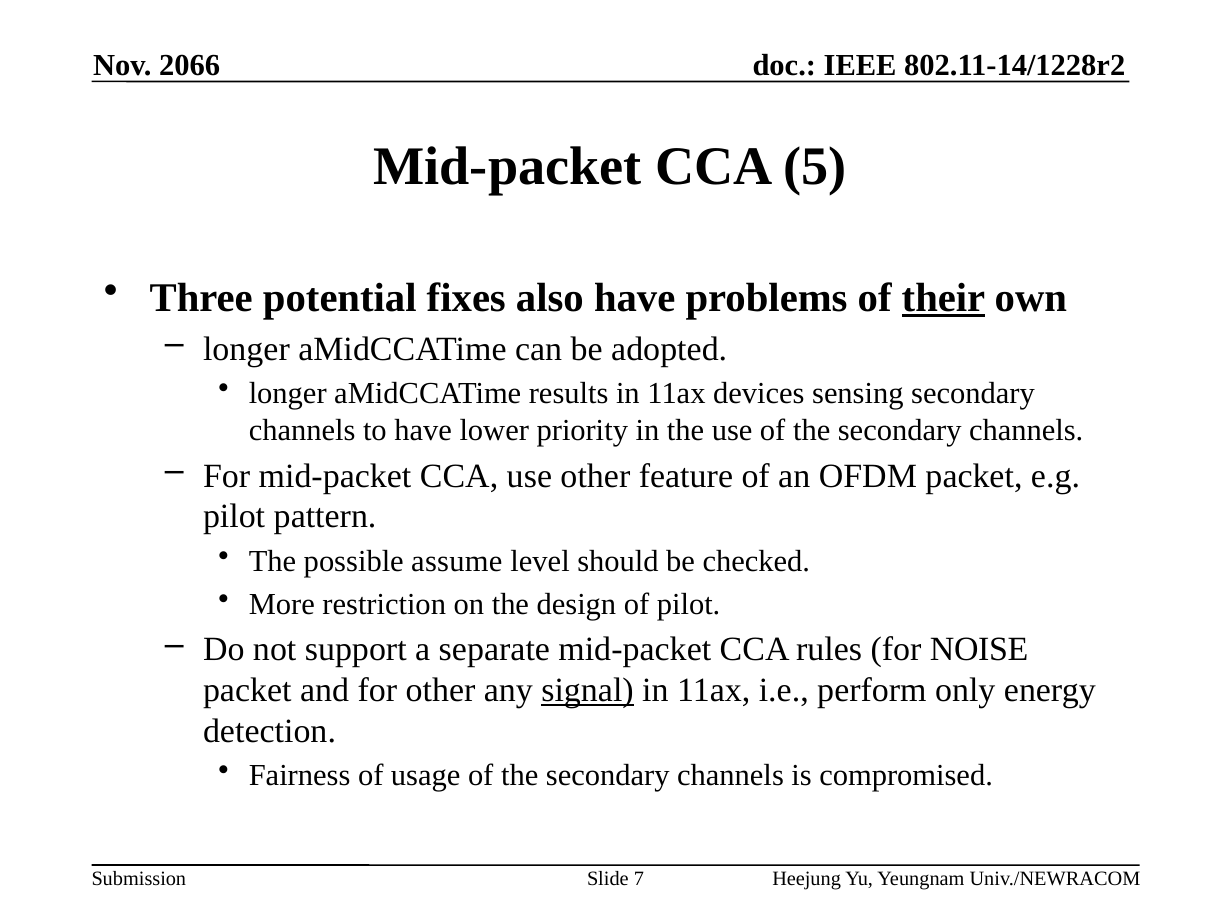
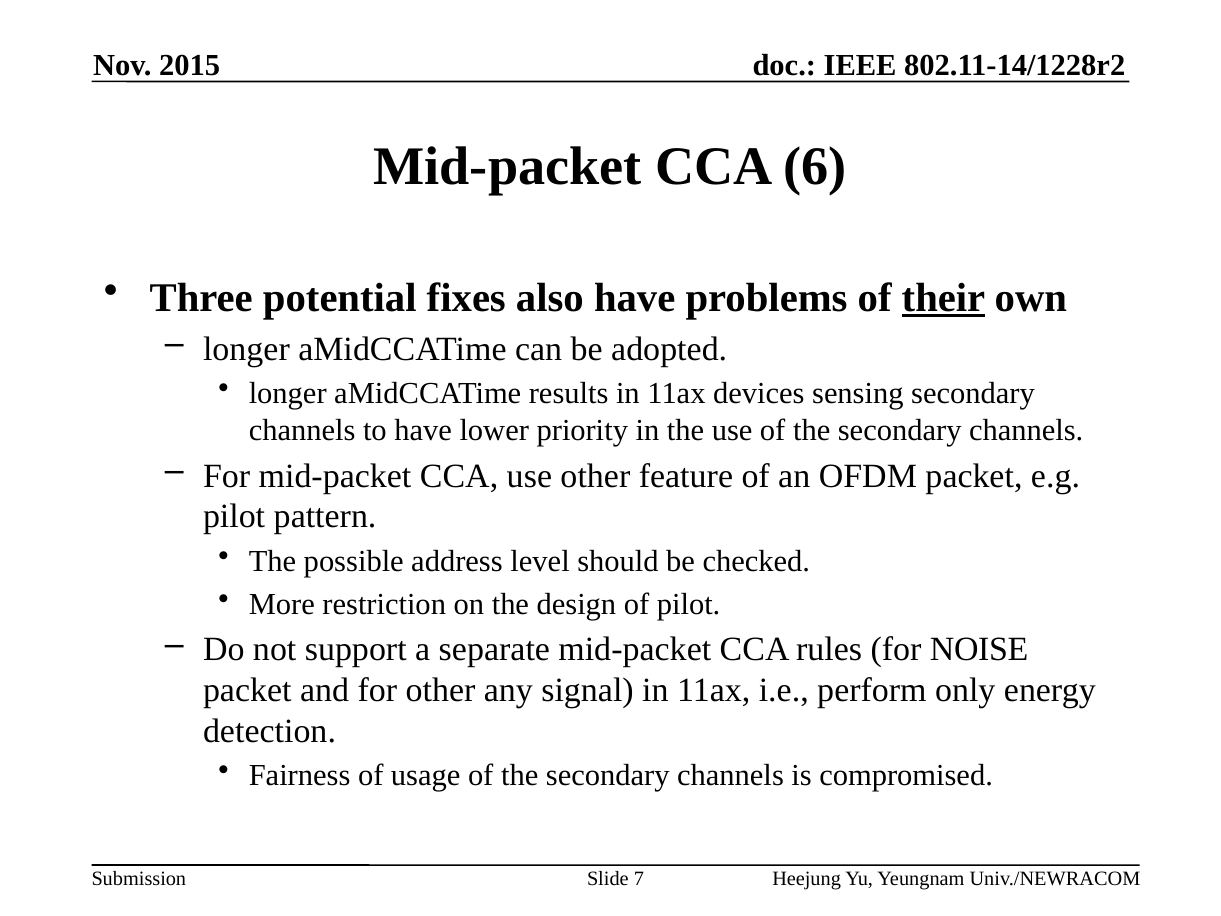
2066: 2066 -> 2015
5: 5 -> 6
assume: assume -> address
signal underline: present -> none
